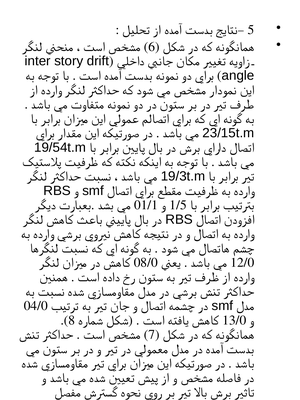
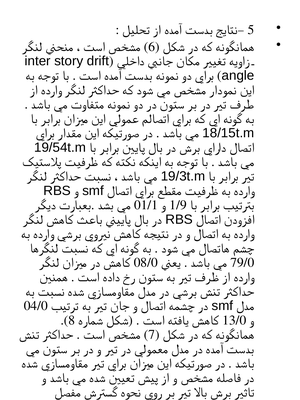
23/15t.m: 23/15t.m -> 18/15t.m
1/5: 1/5 -> 1/9
12/0: 12/0 -> 79/0
